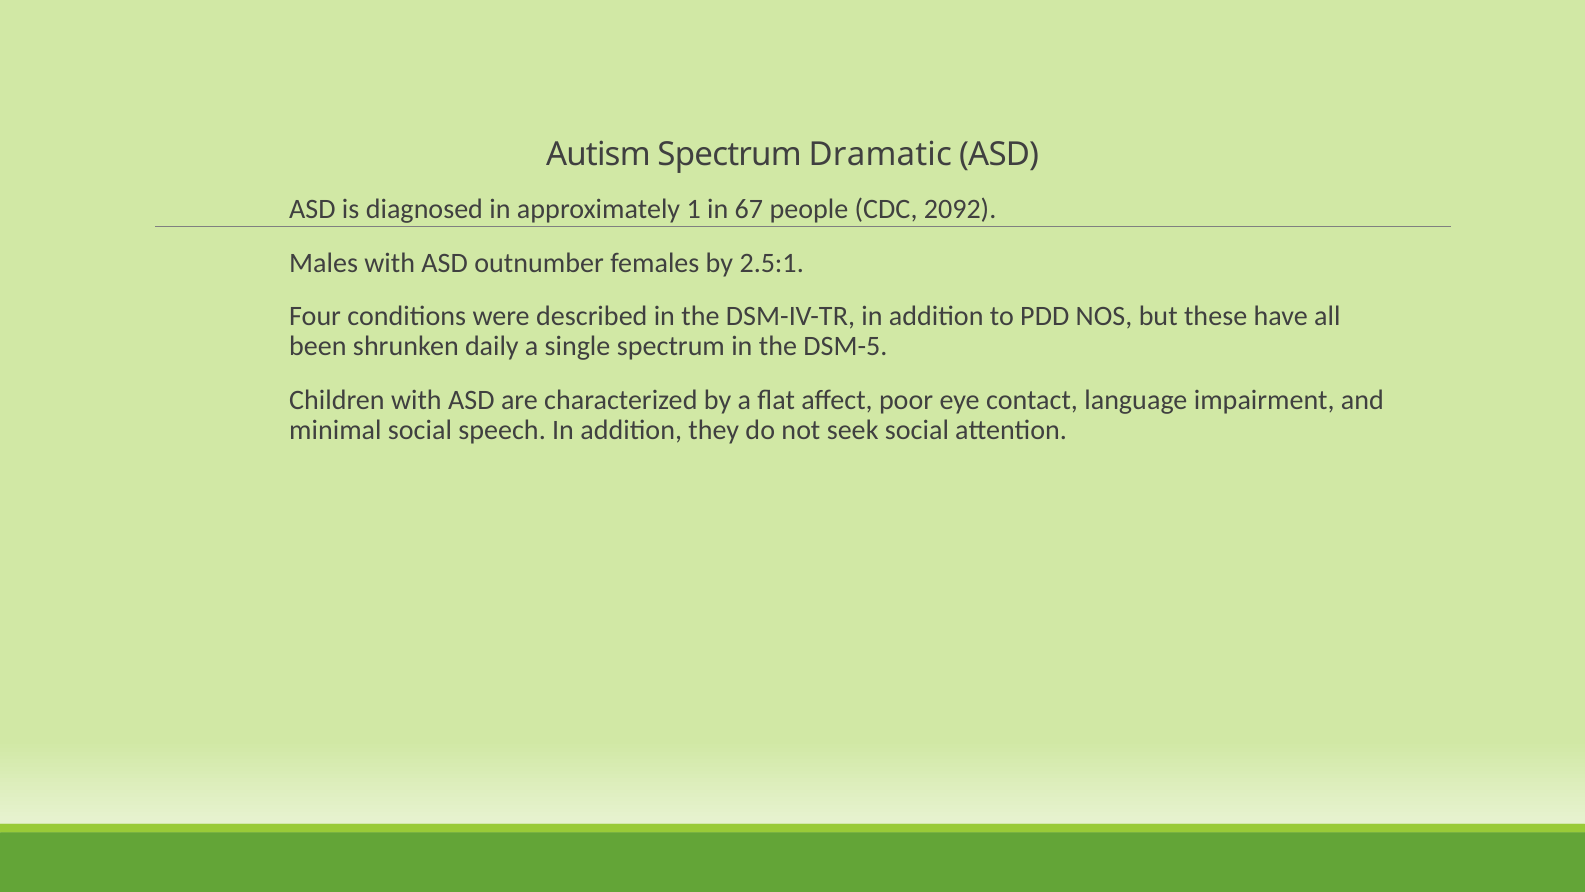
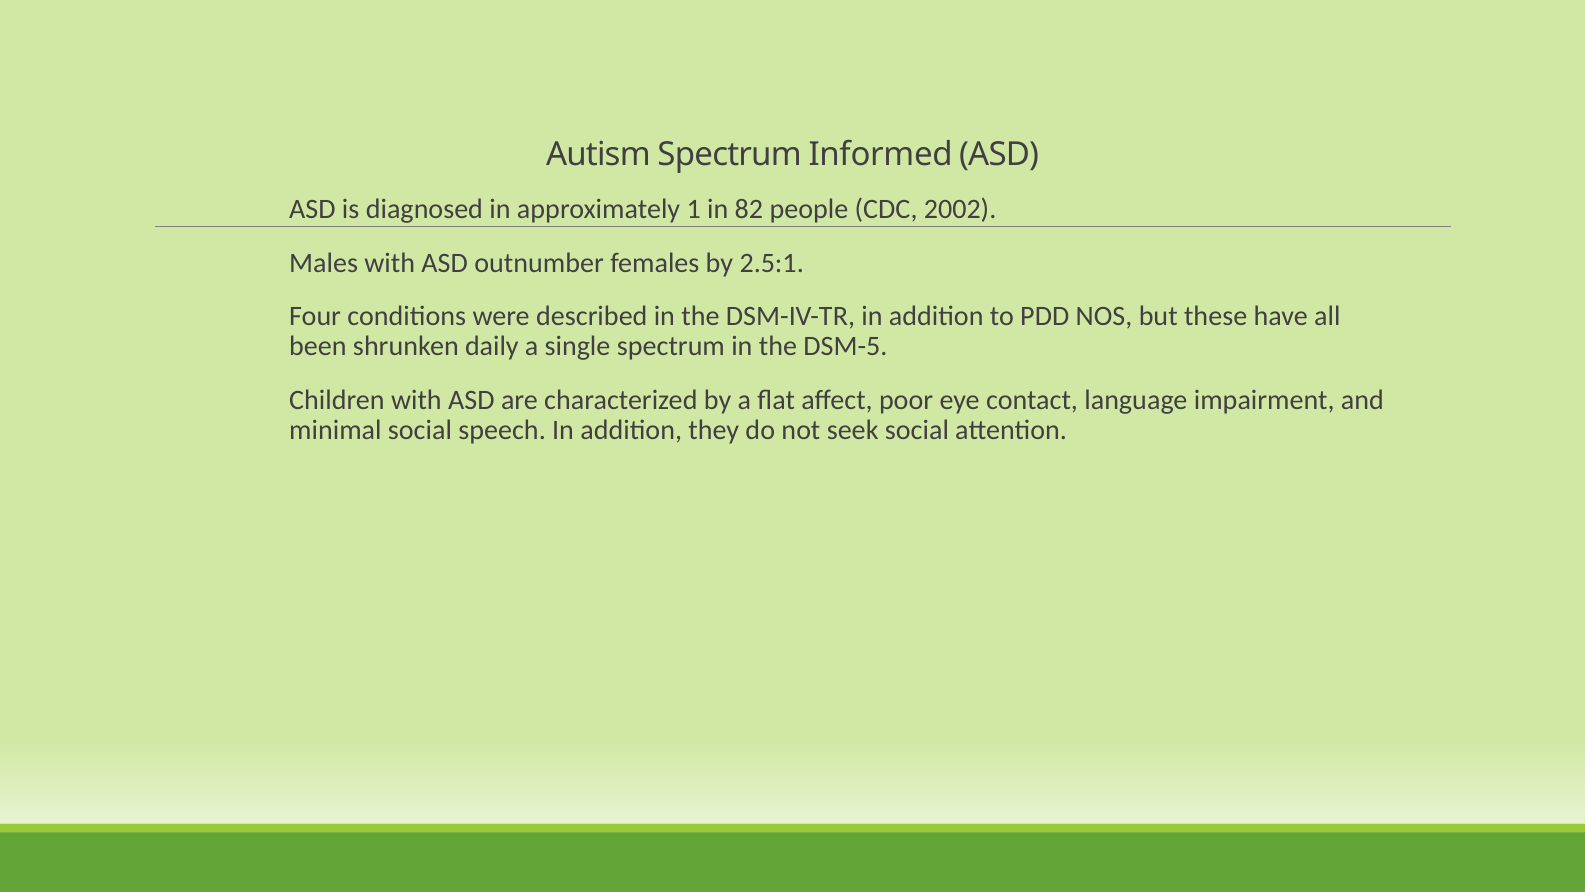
Dramatic: Dramatic -> Informed
67: 67 -> 82
2092: 2092 -> 2002
